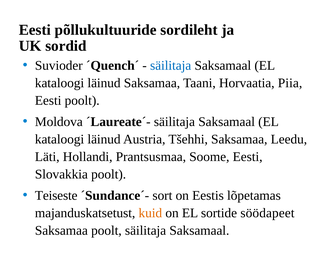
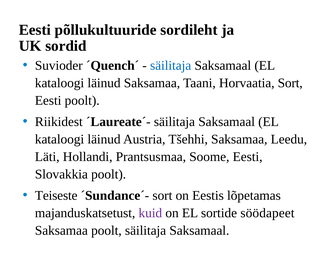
Horvaatia Piia: Piia -> Sort
Moldova: Moldova -> Riikidest
kuid colour: orange -> purple
